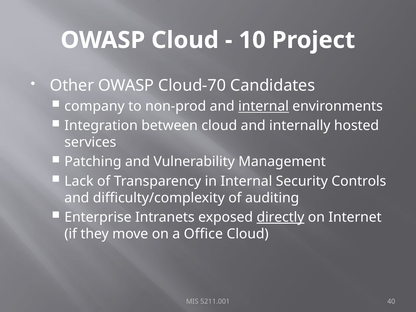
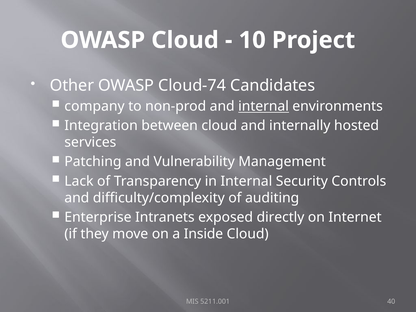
Cloud-70: Cloud-70 -> Cloud-74
directly underline: present -> none
Office: Office -> Inside
